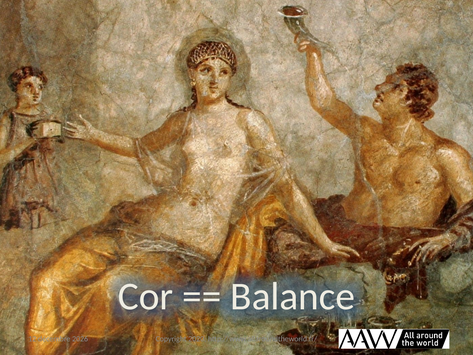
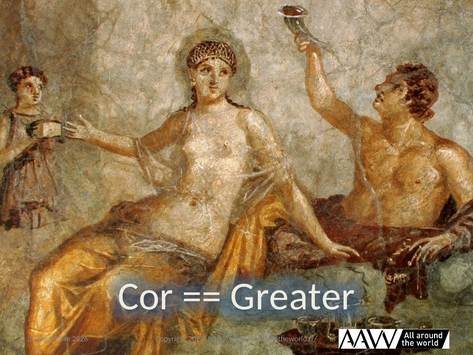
Balance: Balance -> Greater
